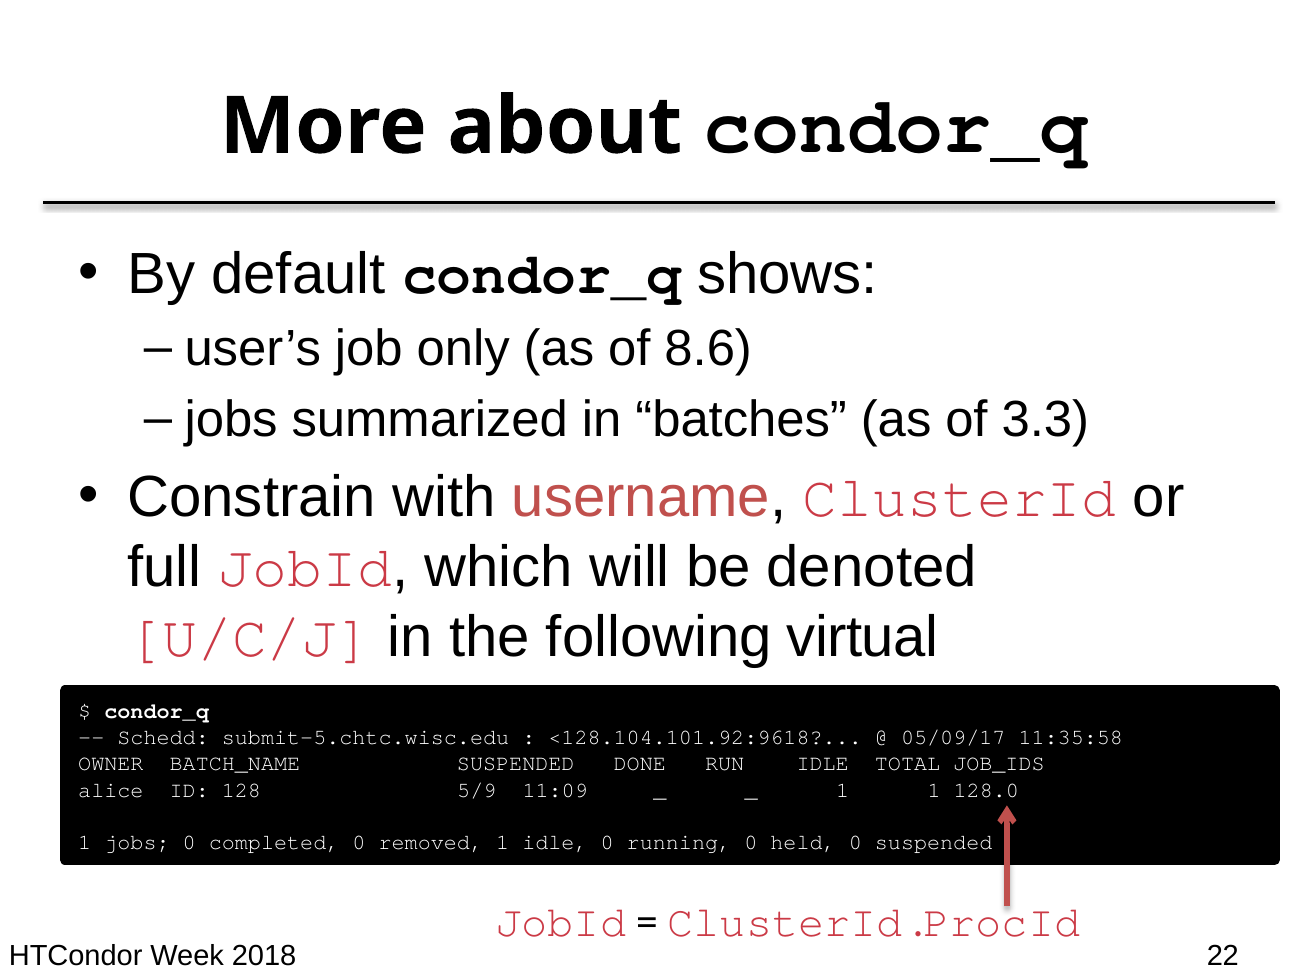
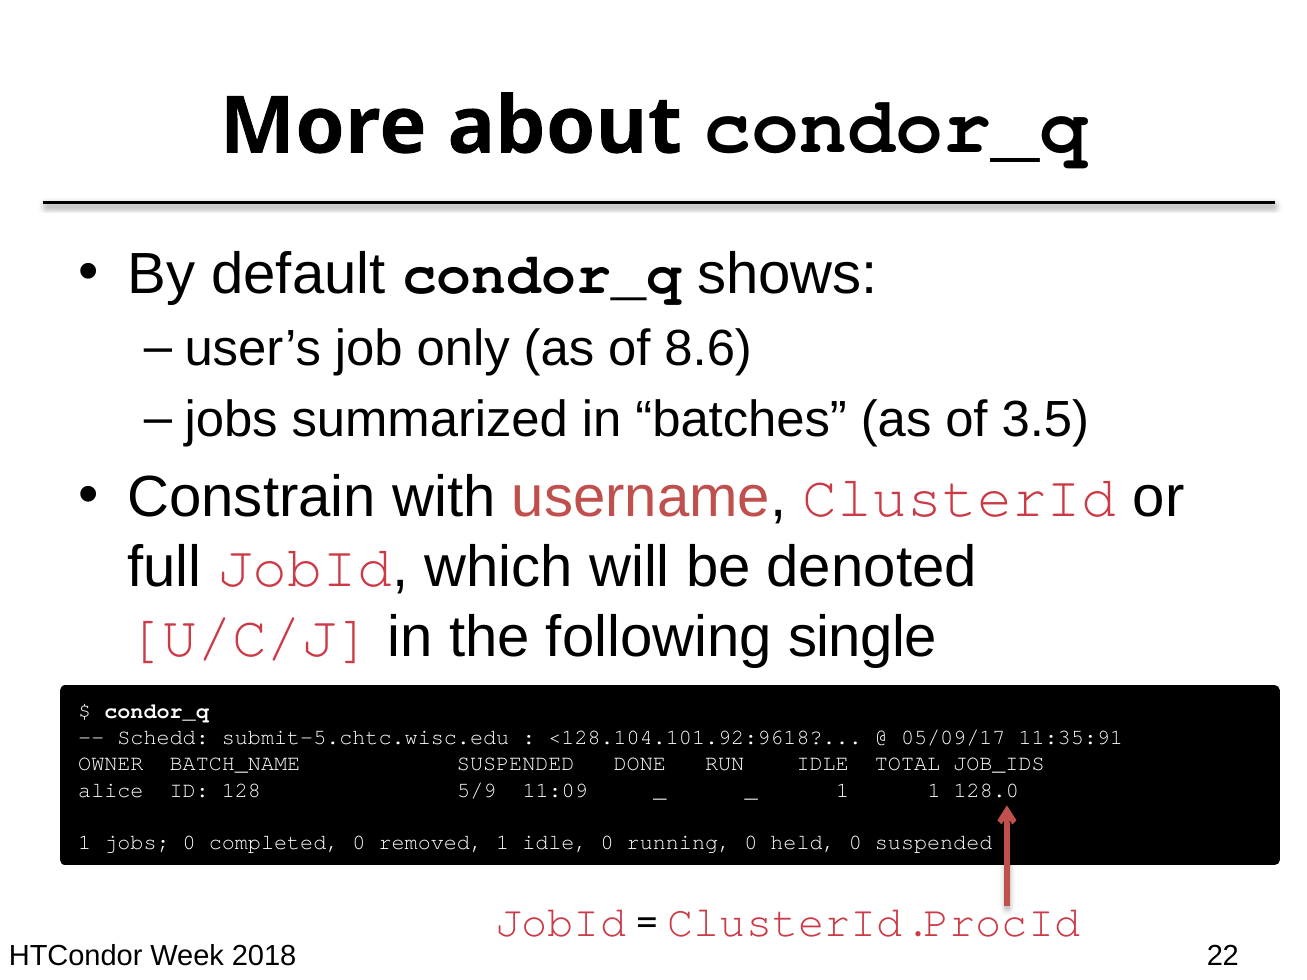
3.3: 3.3 -> 3.5
virtual: virtual -> single
11:35:58: 11:35:58 -> 11:35:91
